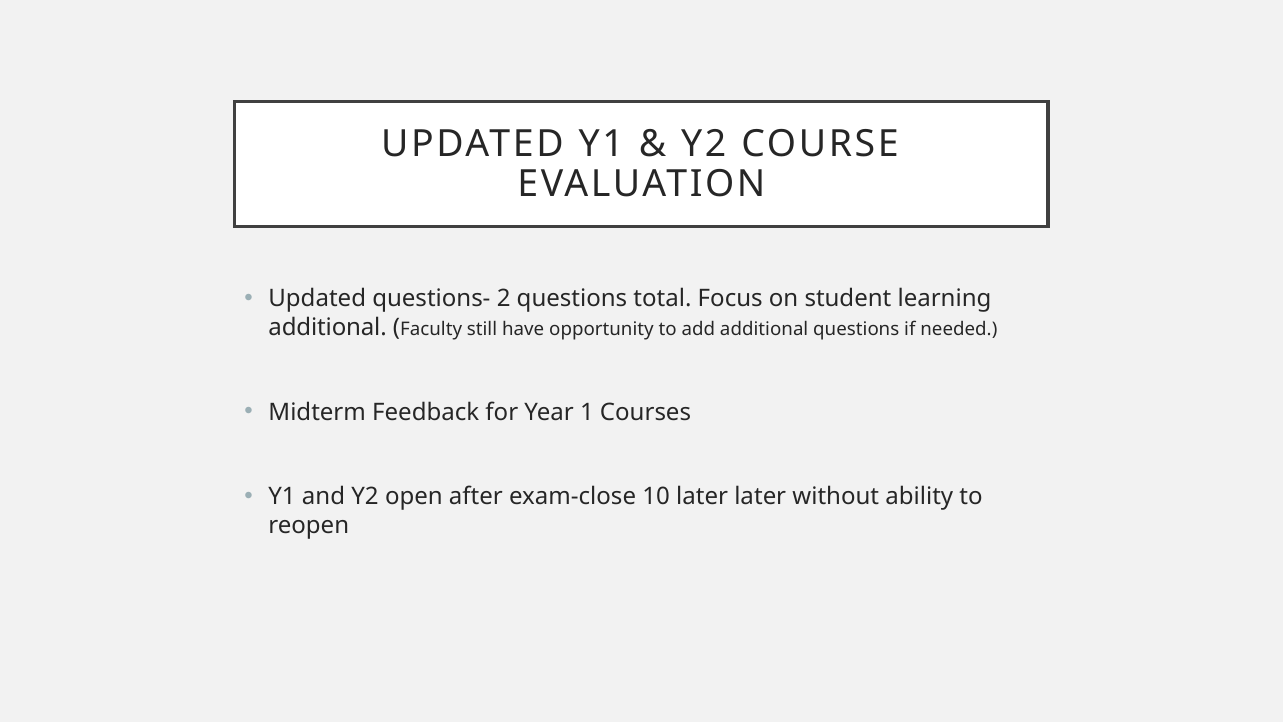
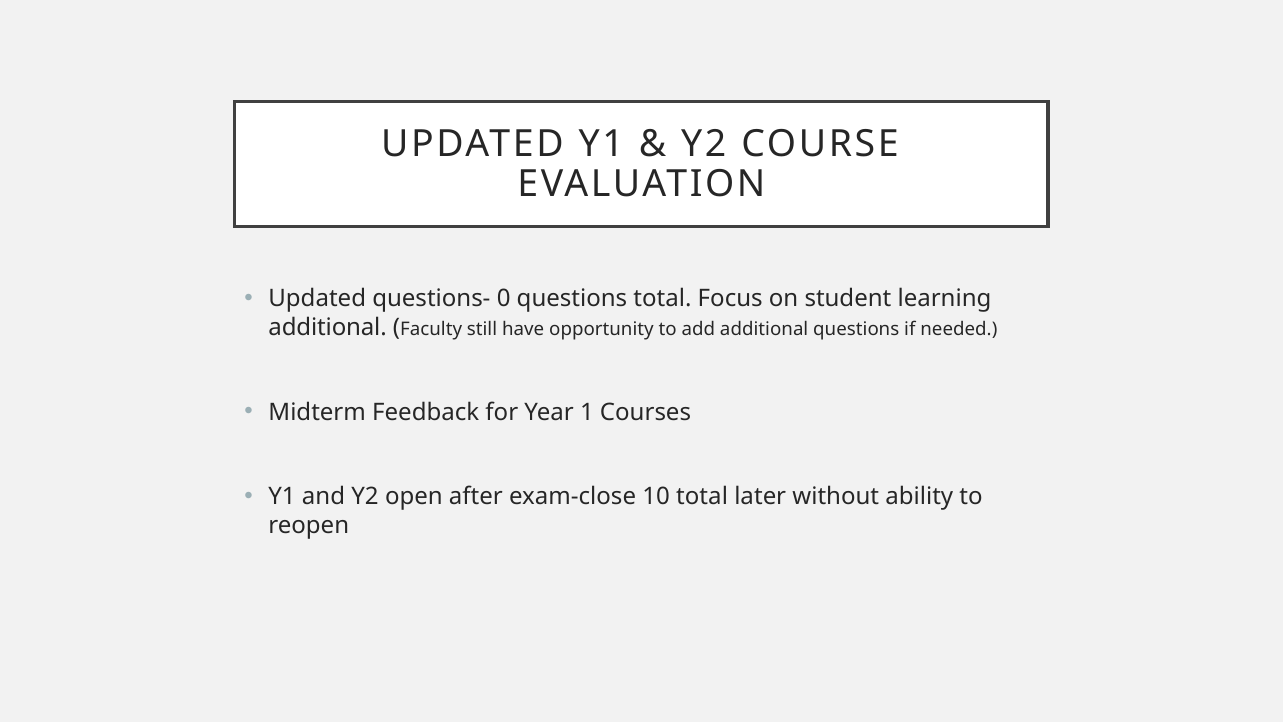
2: 2 -> 0
10 later: later -> total
